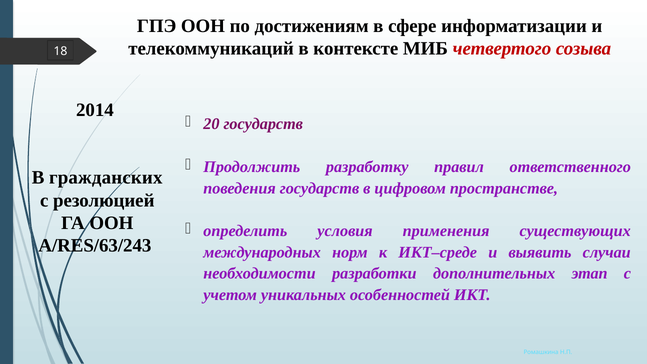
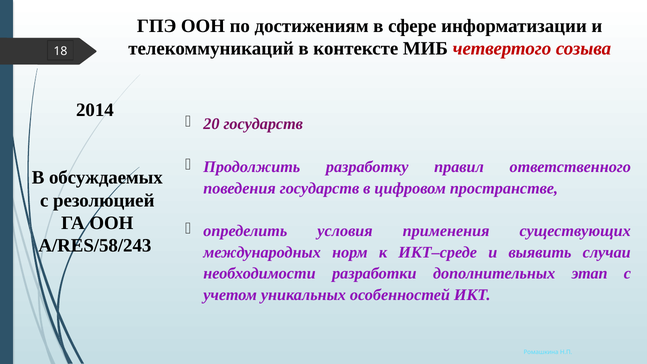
гражданских: гражданских -> обсуждаемых
A/RES/63/243: A/RES/63/243 -> A/RES/58/243
